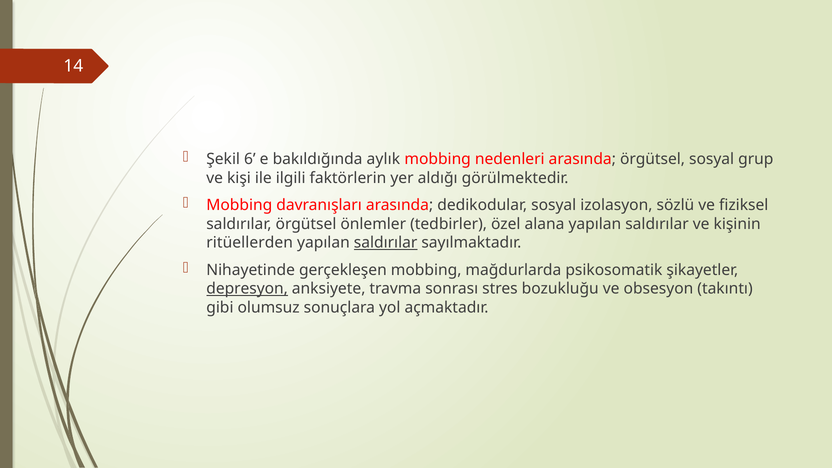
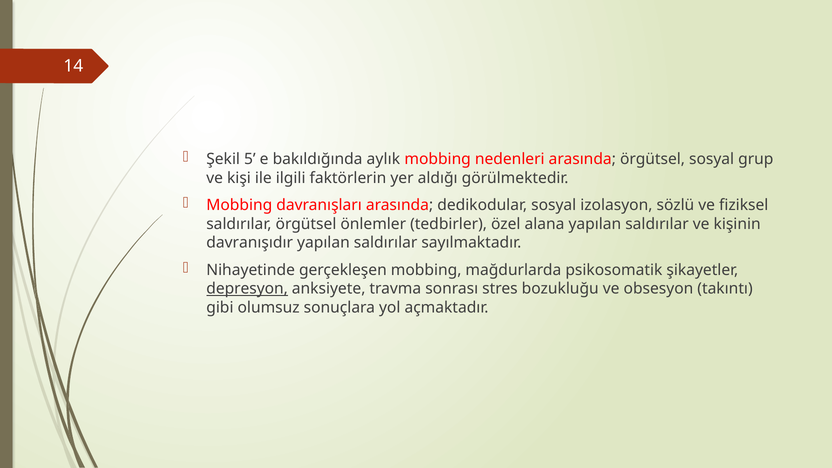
6: 6 -> 5
ritüellerden: ritüellerden -> davranışıdır
saldırılar at (386, 243) underline: present -> none
